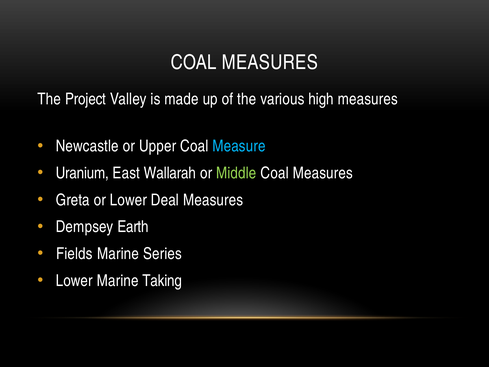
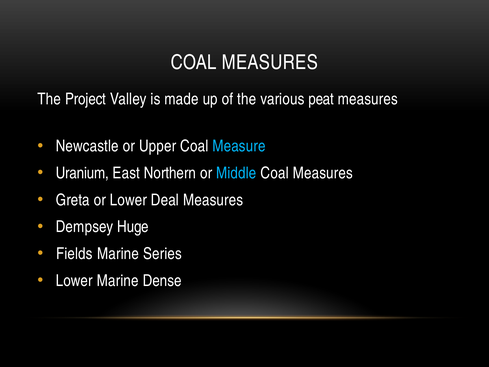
high: high -> peat
Wallarah: Wallarah -> Northern
Middle colour: light green -> light blue
Earth: Earth -> Huge
Taking: Taking -> Dense
